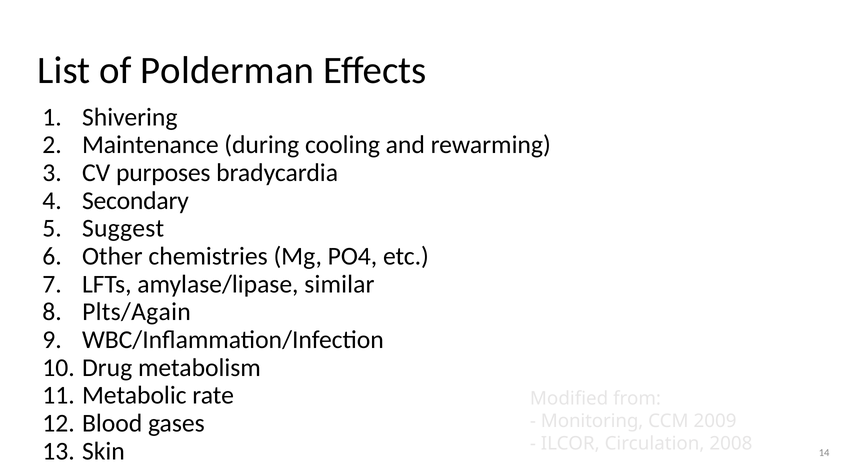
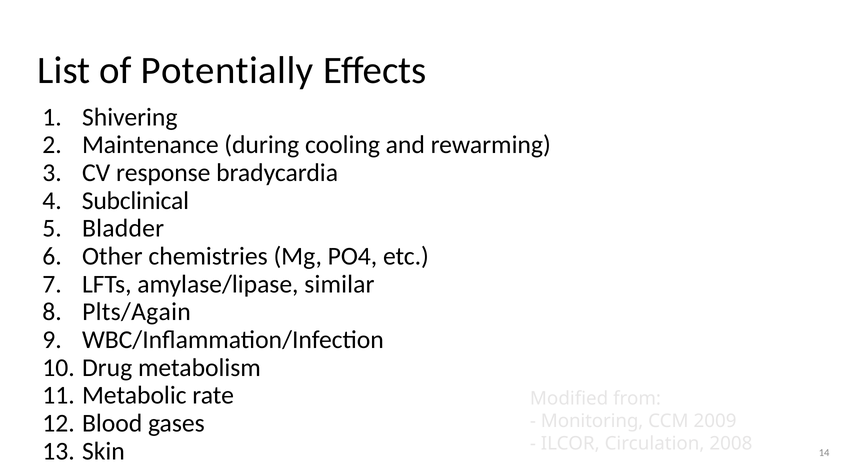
Polderman: Polderman -> Potentially
purposes: purposes -> response
Secondary: Secondary -> Subclinical
Suggest: Suggest -> Bladder
